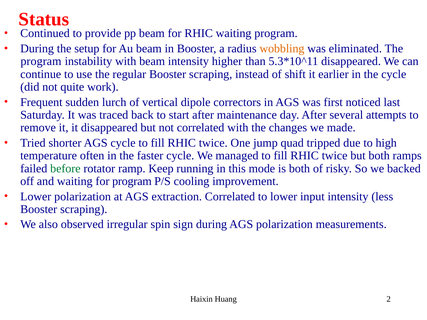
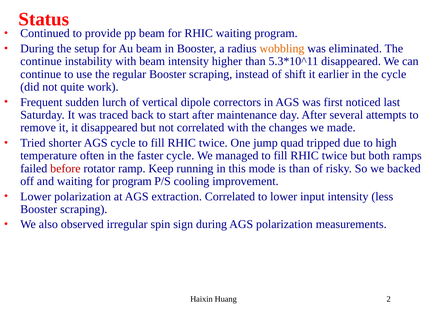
program at (41, 61): program -> continue
before colour: green -> red
is both: both -> than
